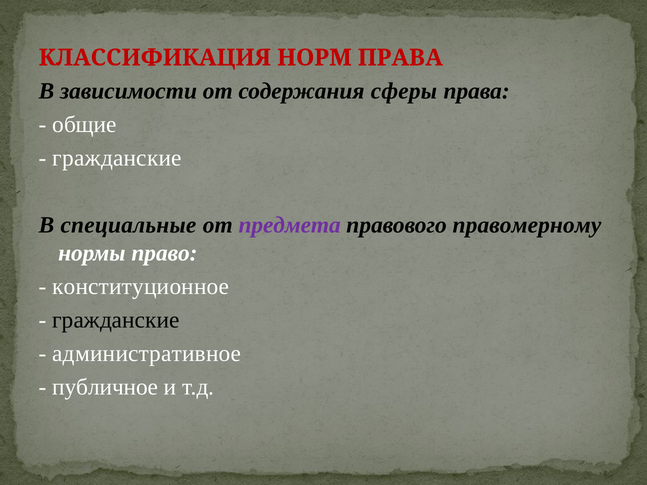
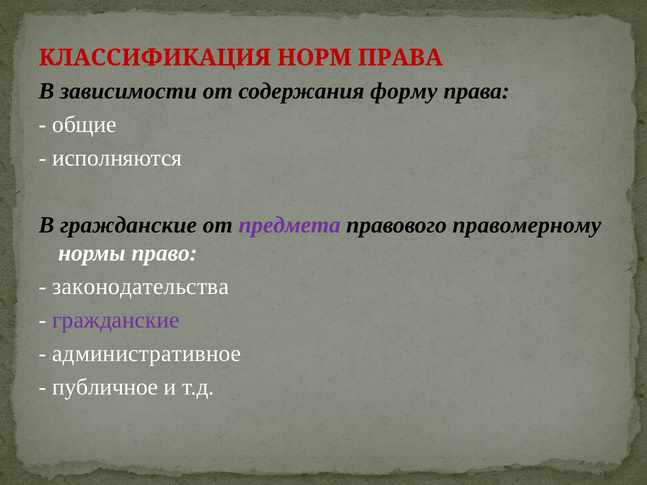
сферы: сферы -> форму
гражданские at (117, 158): гражданские -> исполняются
В специальные: специальные -> гражданские
конституционное: конституционное -> законодательства
гражданские at (116, 320) colour: black -> purple
